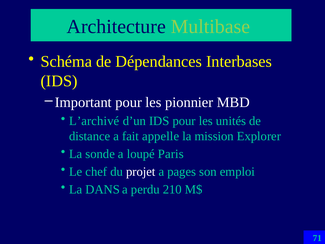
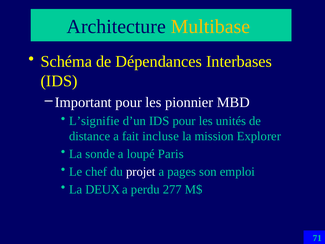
Multibase colour: light green -> yellow
L’archivé: L’archivé -> L’signifie
appelle: appelle -> incluse
DANS: DANS -> DEUX
210: 210 -> 277
